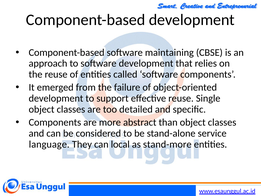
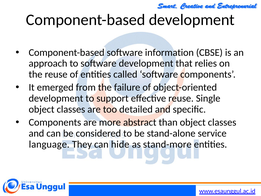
maintaining: maintaining -> information
local: local -> hide
